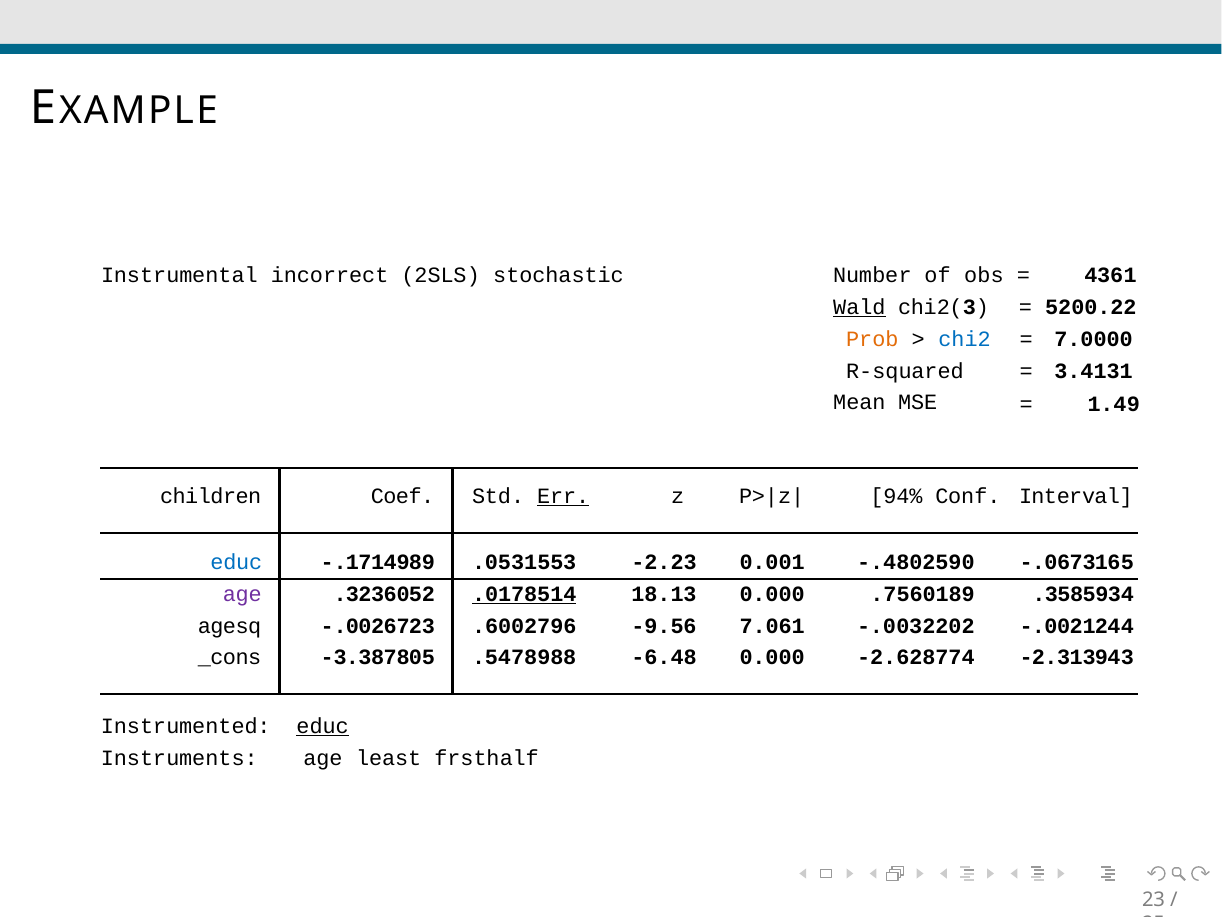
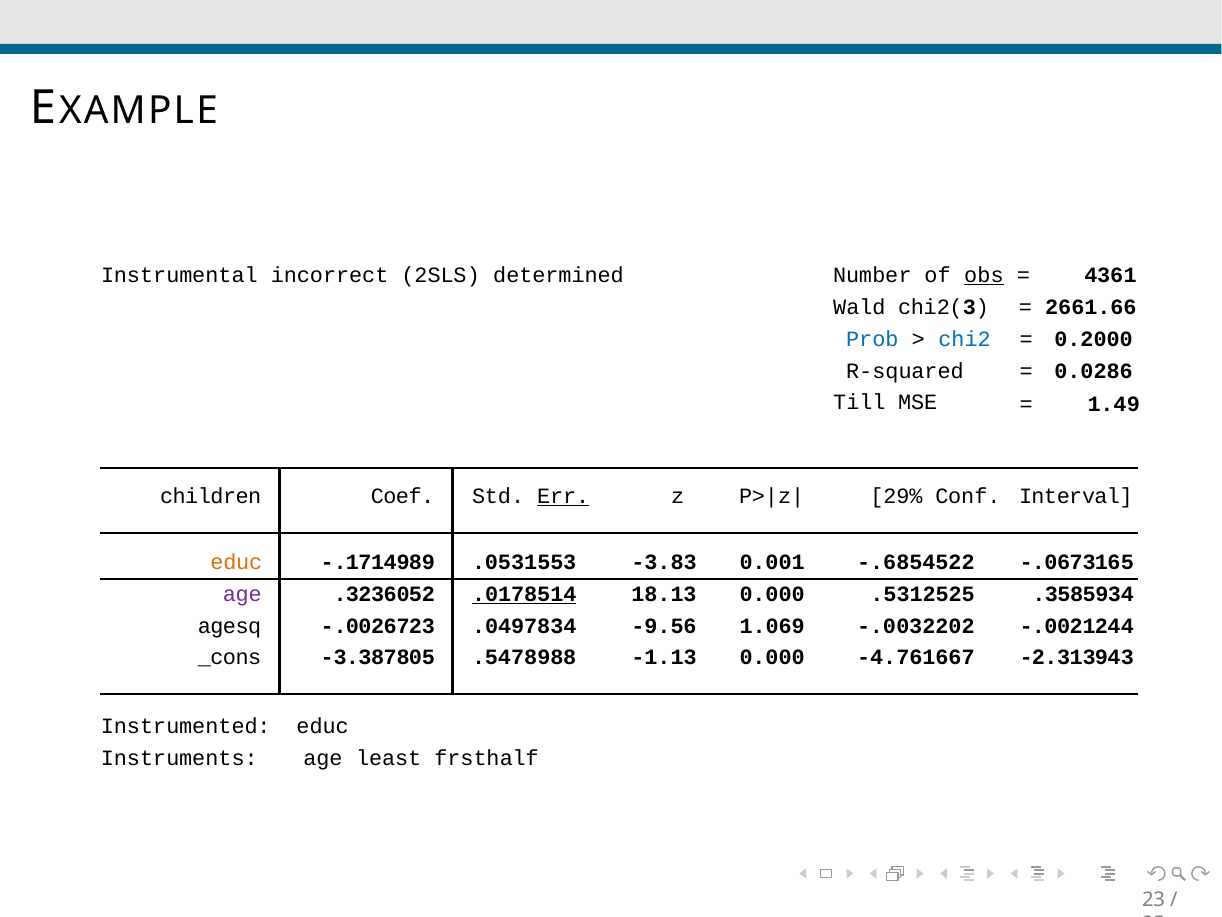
stochastic: stochastic -> determined
obs underline: none -> present
Wald underline: present -> none
5200.22: 5200.22 -> 2661.66
Prob colour: orange -> blue
7.0000: 7.0000 -> 0.2000
3.4131: 3.4131 -> 0.0286
Mean: Mean -> Till
94%: 94% -> 29%
educ at (236, 562) colour: blue -> orange
-2.23: -2.23 -> -3.83
-.4802590: -.4802590 -> -.6854522
.7560189: .7560189 -> .5312525
.6002796: .6002796 -> .0497834
7.061: 7.061 -> 1.069
-6.48: -6.48 -> -1.13
-2.628774: -2.628774 -> -4.761667
educ at (323, 727) underline: present -> none
